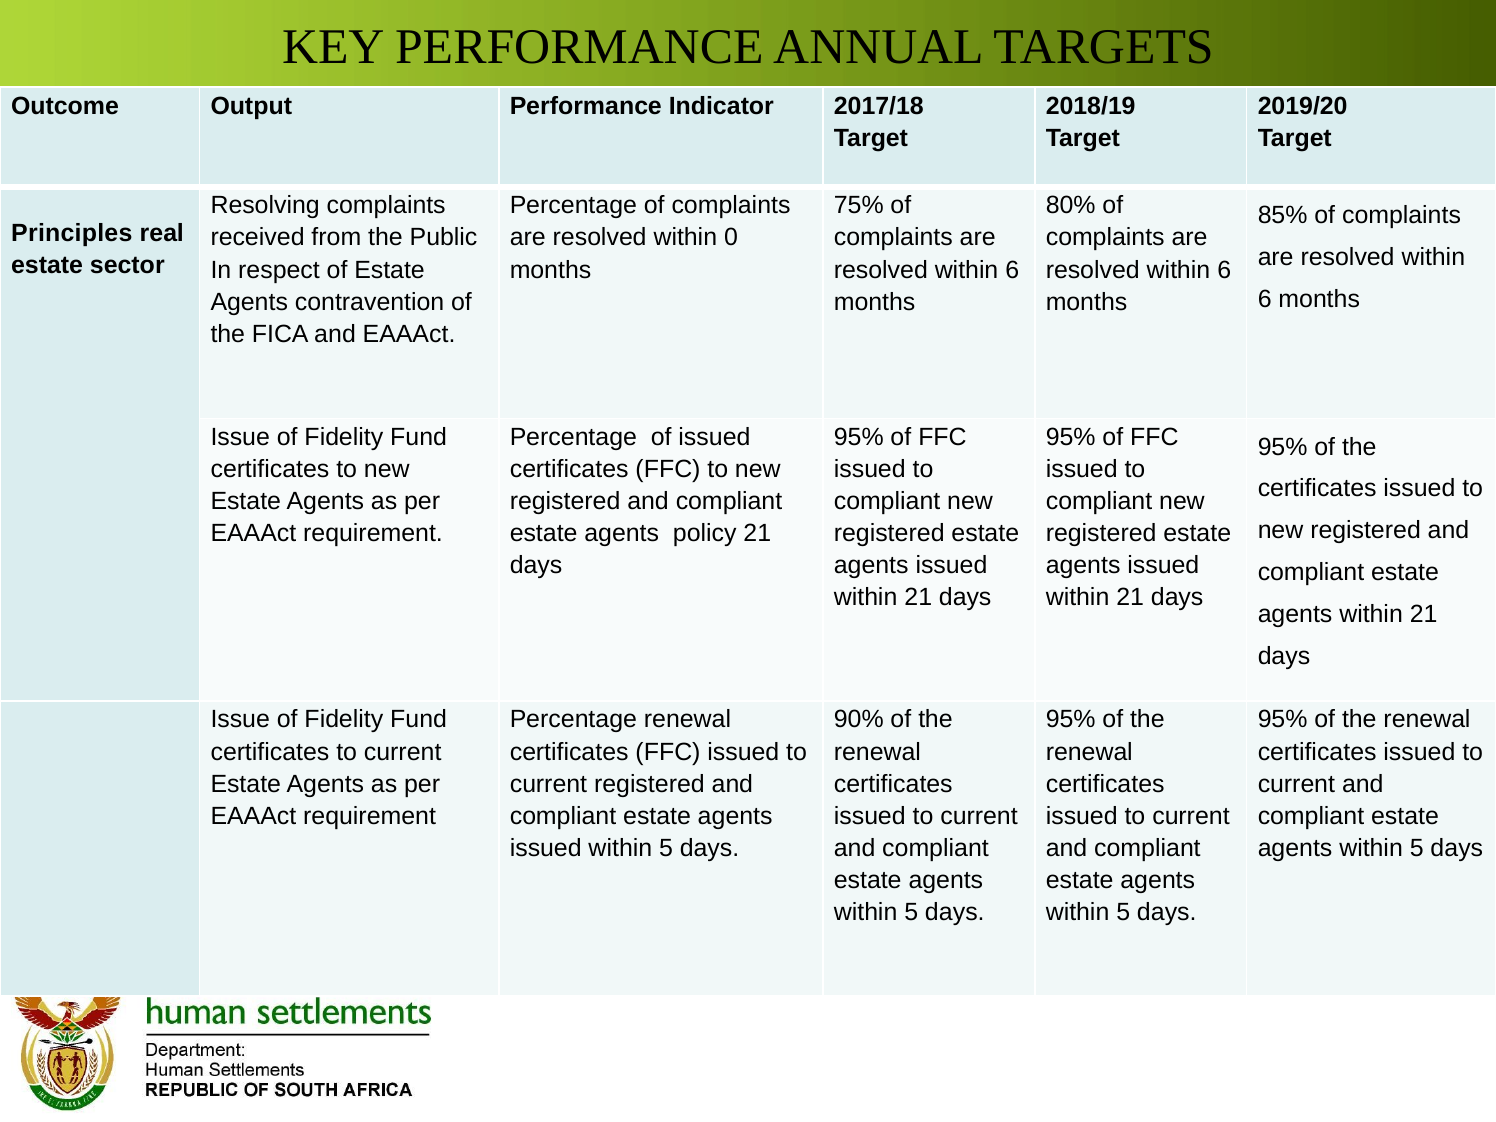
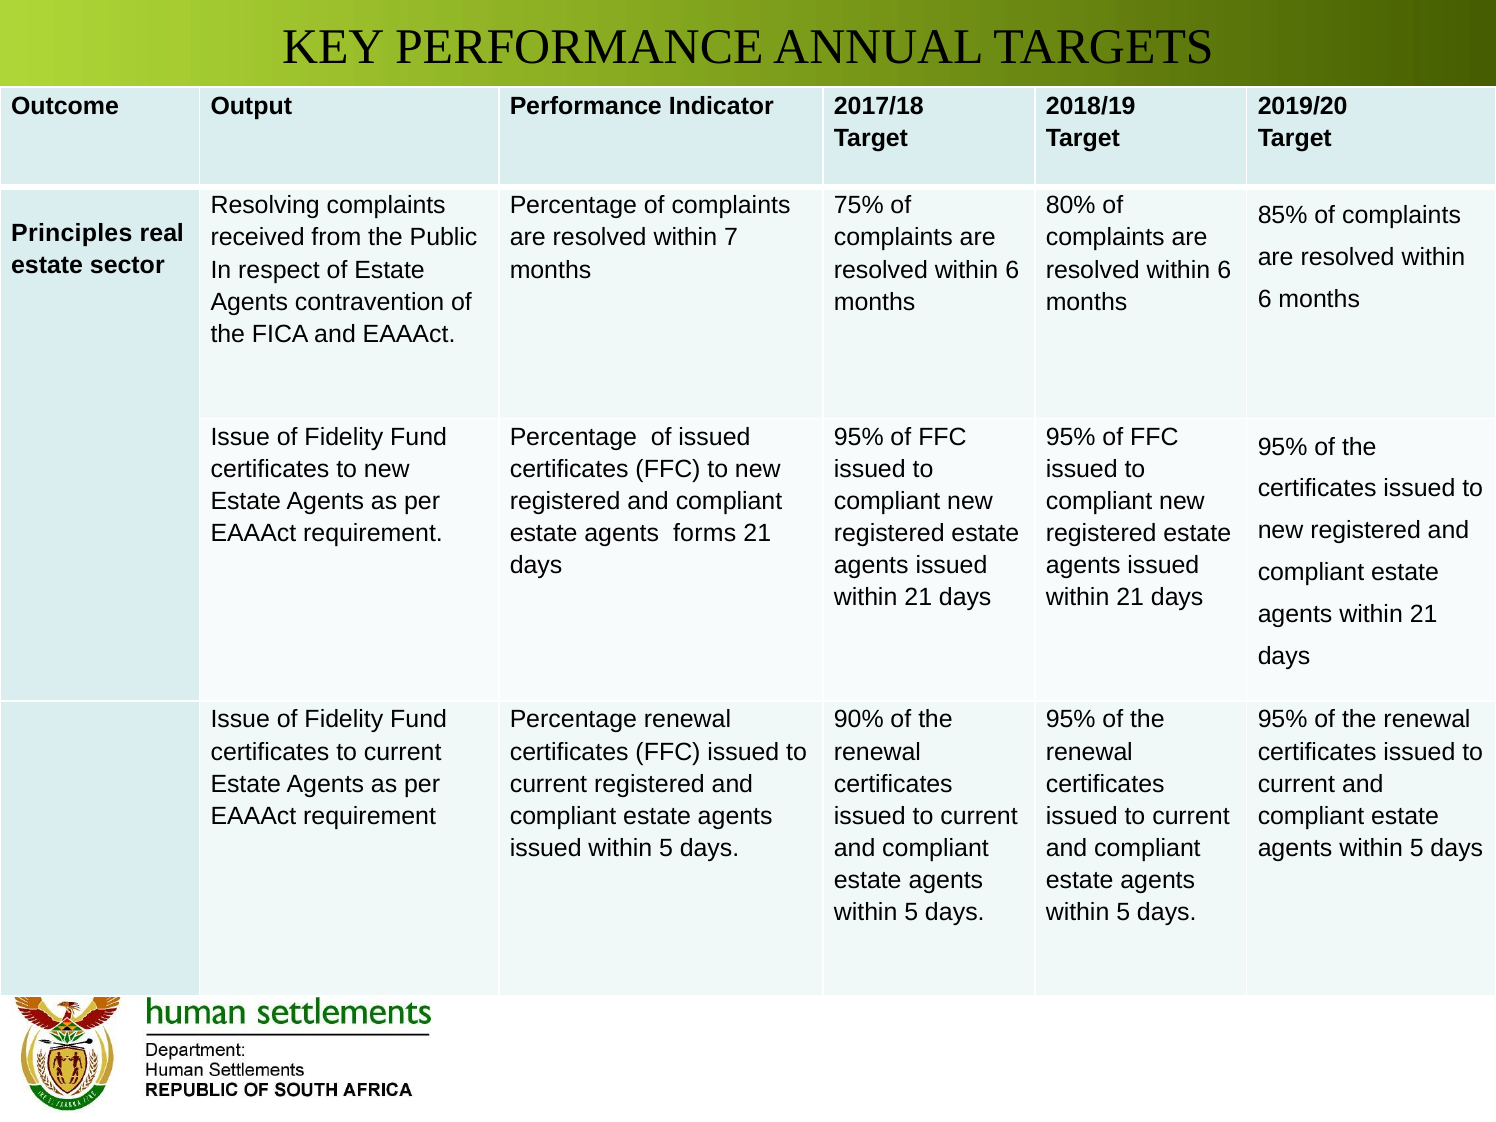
0: 0 -> 7
policy: policy -> forms
